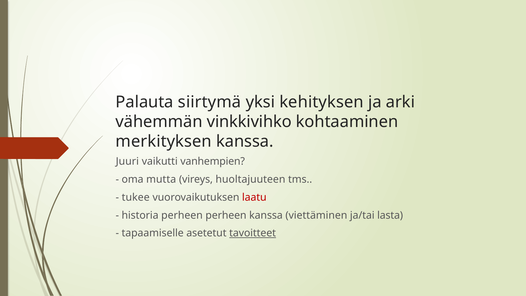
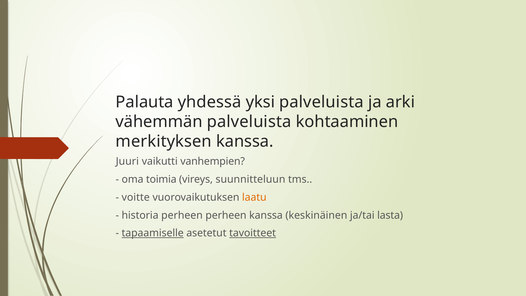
siirtymä: siirtymä -> yhdessä
yksi kehityksen: kehityksen -> palveluista
vähemmän vinkkivihko: vinkkivihko -> palveluista
mutta: mutta -> toimia
huoltajuuteen: huoltajuuteen -> suunnitteluun
tukee: tukee -> voitte
laatu colour: red -> orange
viettäminen: viettäminen -> keskinäinen
tapaamiselle underline: none -> present
